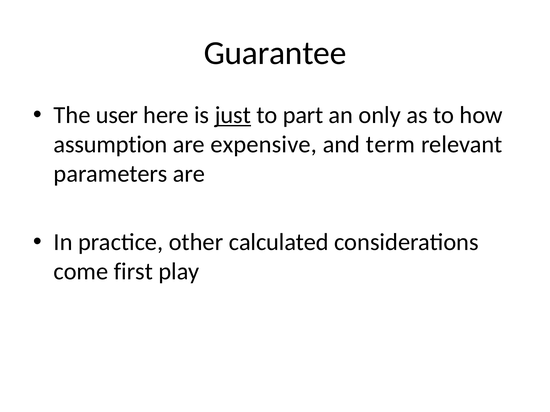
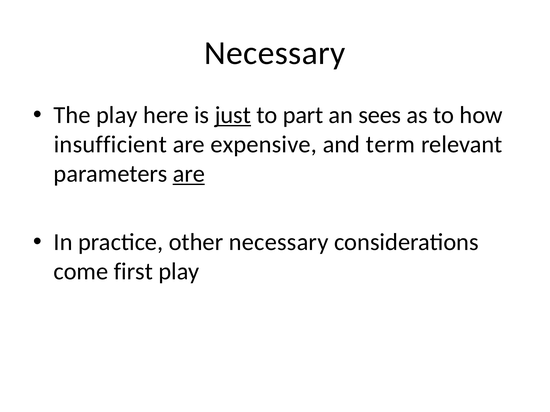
Guarantee at (275, 53): Guarantee -> Necessary
The user: user -> play
only: only -> sees
assumption: assumption -> insufficient
are at (189, 174) underline: none -> present
other calculated: calculated -> necessary
